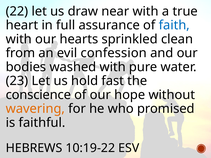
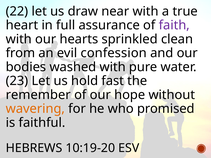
faith colour: blue -> purple
conscience: conscience -> remember
10:19-22: 10:19-22 -> 10:19-20
